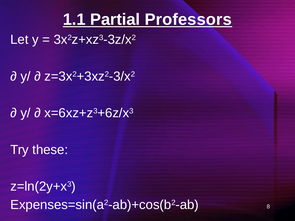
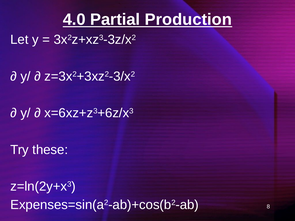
1.1: 1.1 -> 4.0
Professors: Professors -> Production
